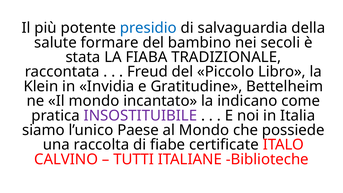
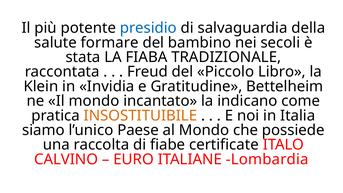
INSOSTITUIBILE colour: purple -> orange
TUTTI: TUTTI -> EURO
Biblioteche: Biblioteche -> Lombardia
